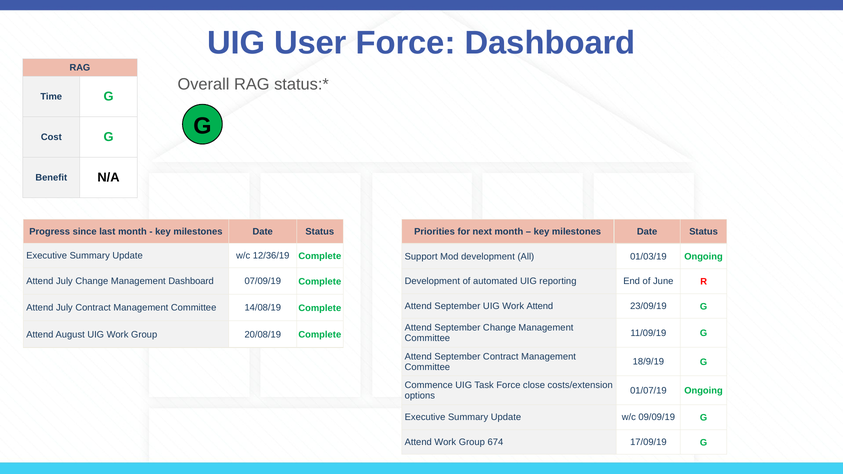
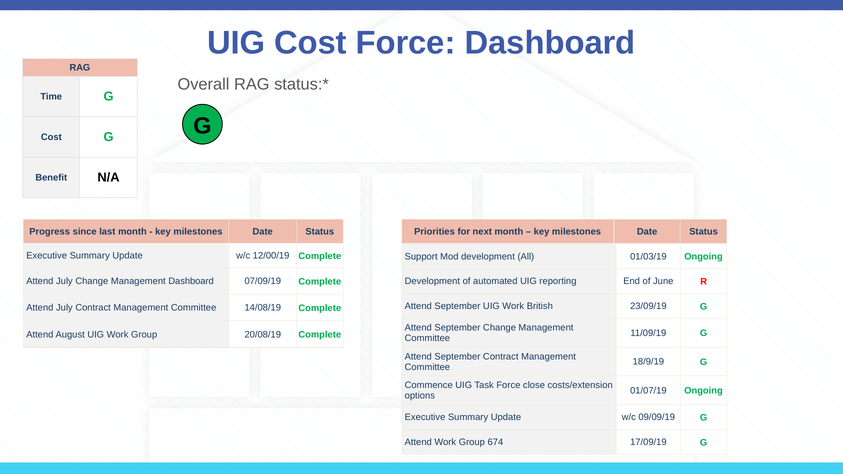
UIG User: User -> Cost
12/36/19: 12/36/19 -> 12/00/19
Work Attend: Attend -> British
